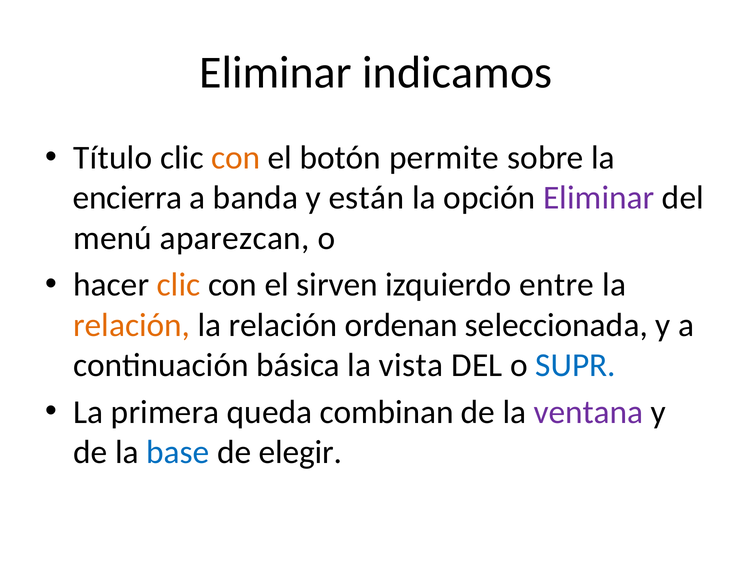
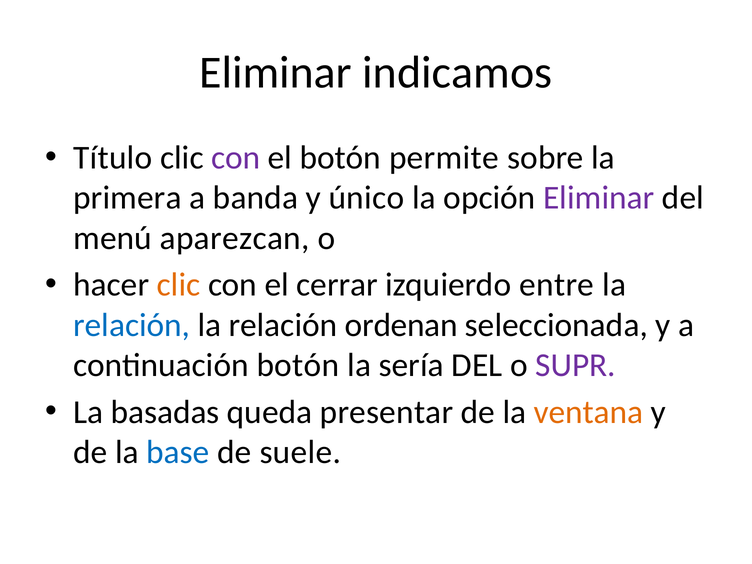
con at (236, 158) colour: orange -> purple
encierra: encierra -> primera
están: están -> único
sirven: sirven -> cerrar
relación at (132, 325) colour: orange -> blue
continuación básica: básica -> botón
vista: vista -> sería
SUPR colour: blue -> purple
primera: primera -> basadas
combinan: combinan -> presentar
ventana colour: purple -> orange
elegir: elegir -> suele
